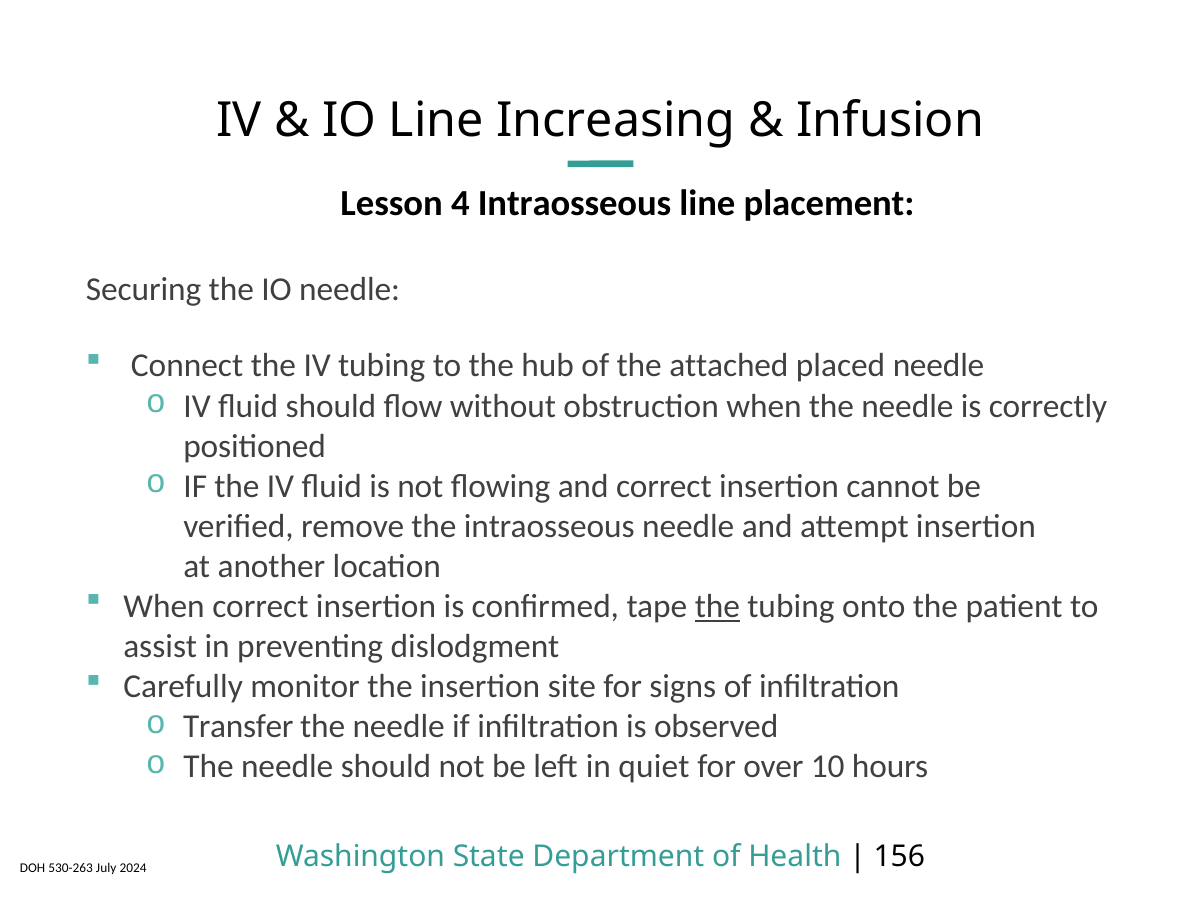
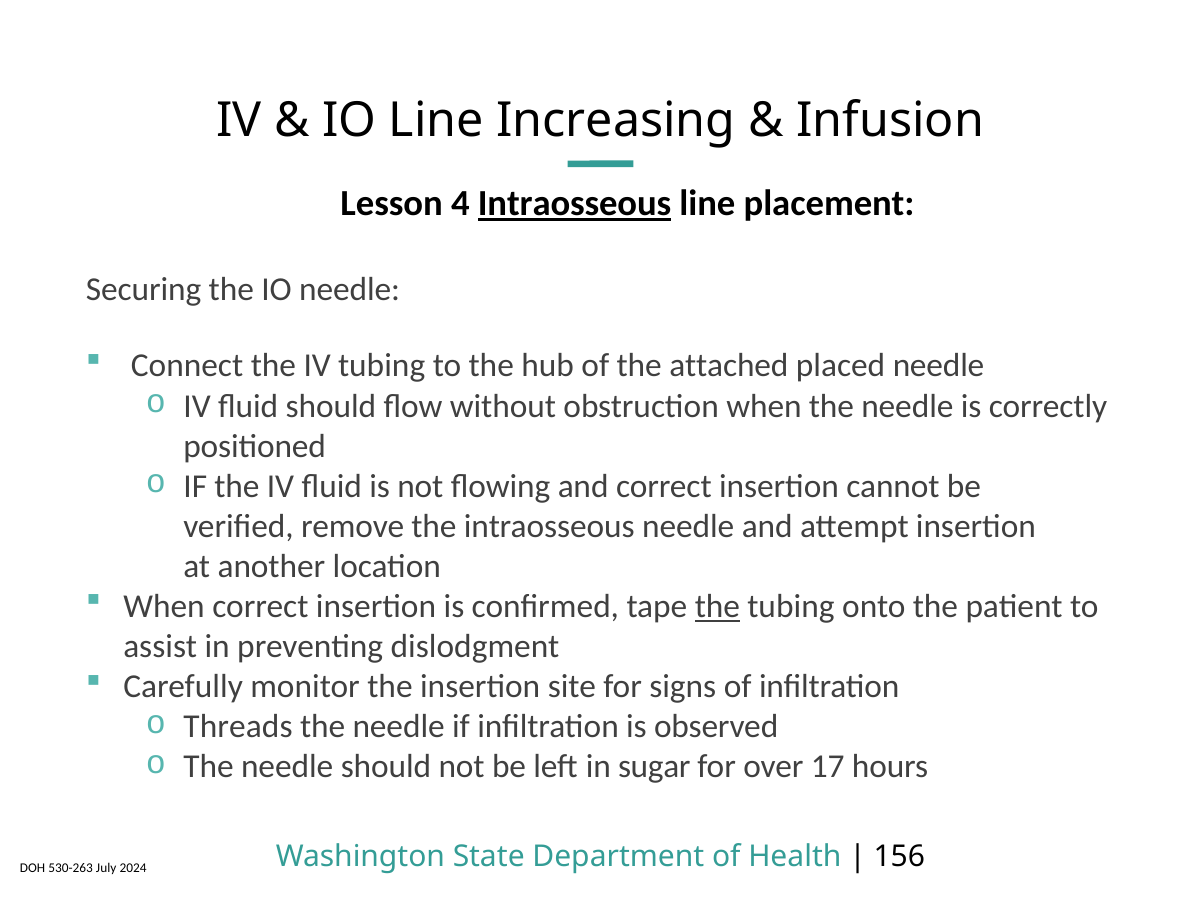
Intraosseous at (575, 204) underline: none -> present
Transfer: Transfer -> Threads
quiet: quiet -> sugar
10: 10 -> 17
